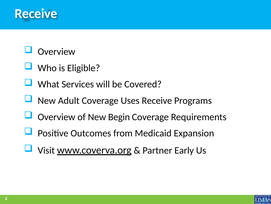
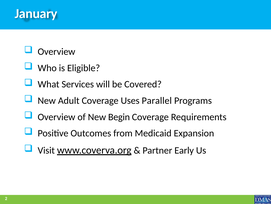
Receive at (36, 13): Receive -> January
Uses Receive: Receive -> Parallel
